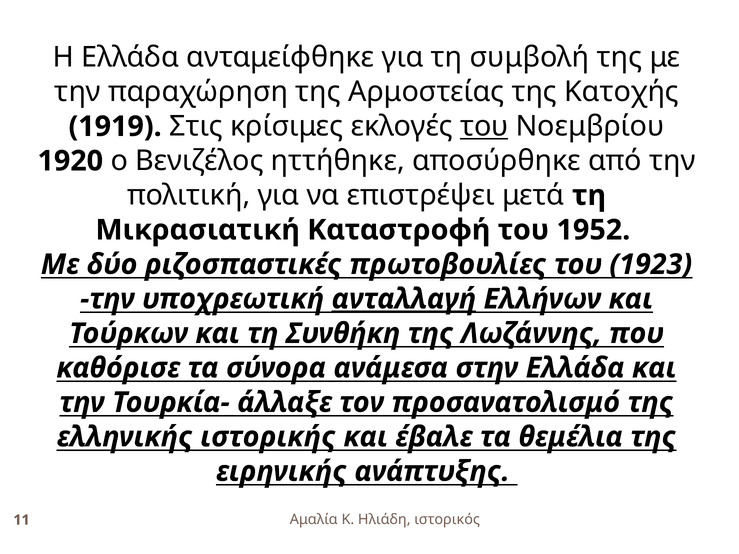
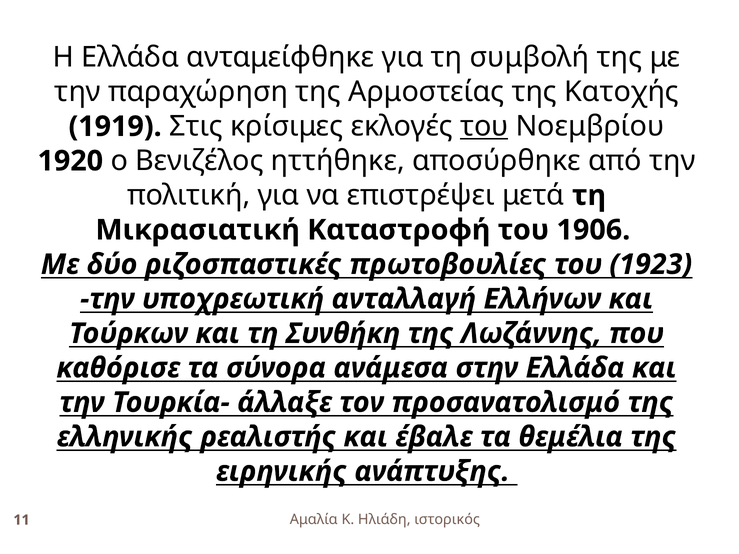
1952: 1952 -> 1906
ανταλλαγή underline: present -> none
ιστορικής: ιστορικής -> ρεαλιστής
